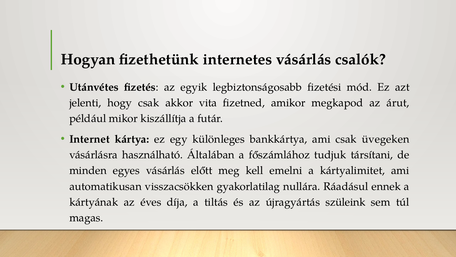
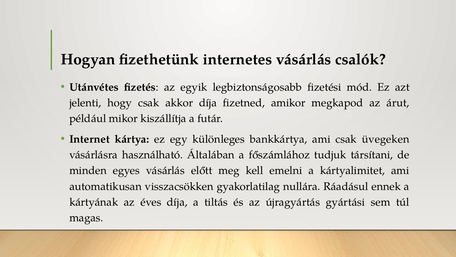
akkor vita: vita -> díja
szüleink: szüleink -> gyártási
